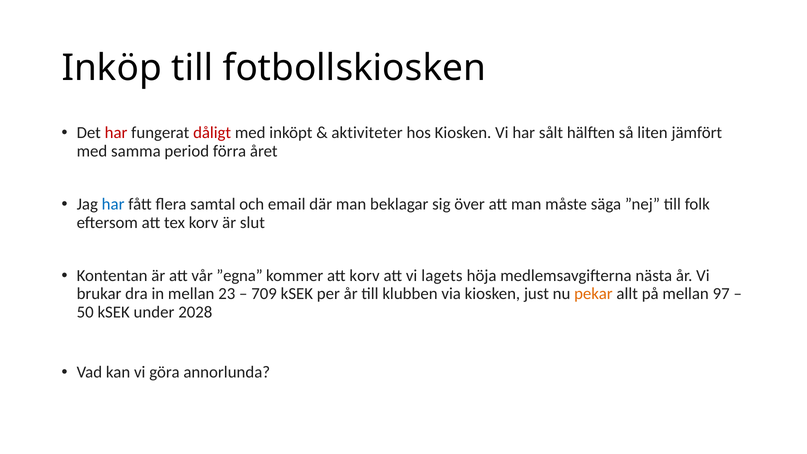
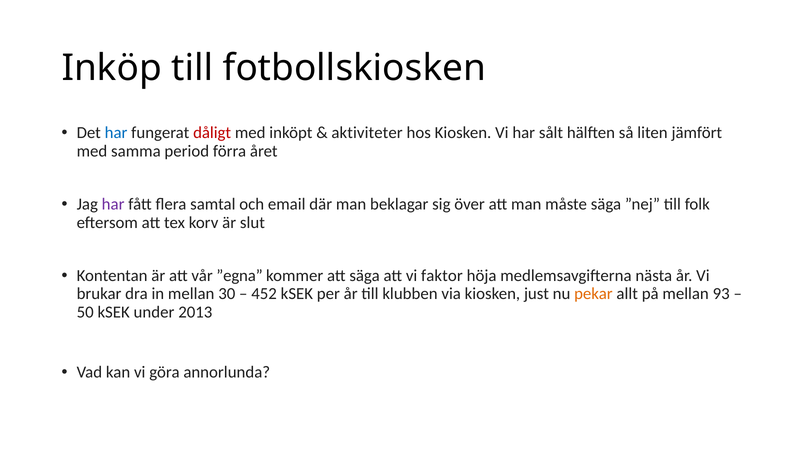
har at (116, 133) colour: red -> blue
har at (113, 204) colour: blue -> purple
att korv: korv -> säga
lagets: lagets -> faktor
23: 23 -> 30
709: 709 -> 452
97: 97 -> 93
2028: 2028 -> 2013
